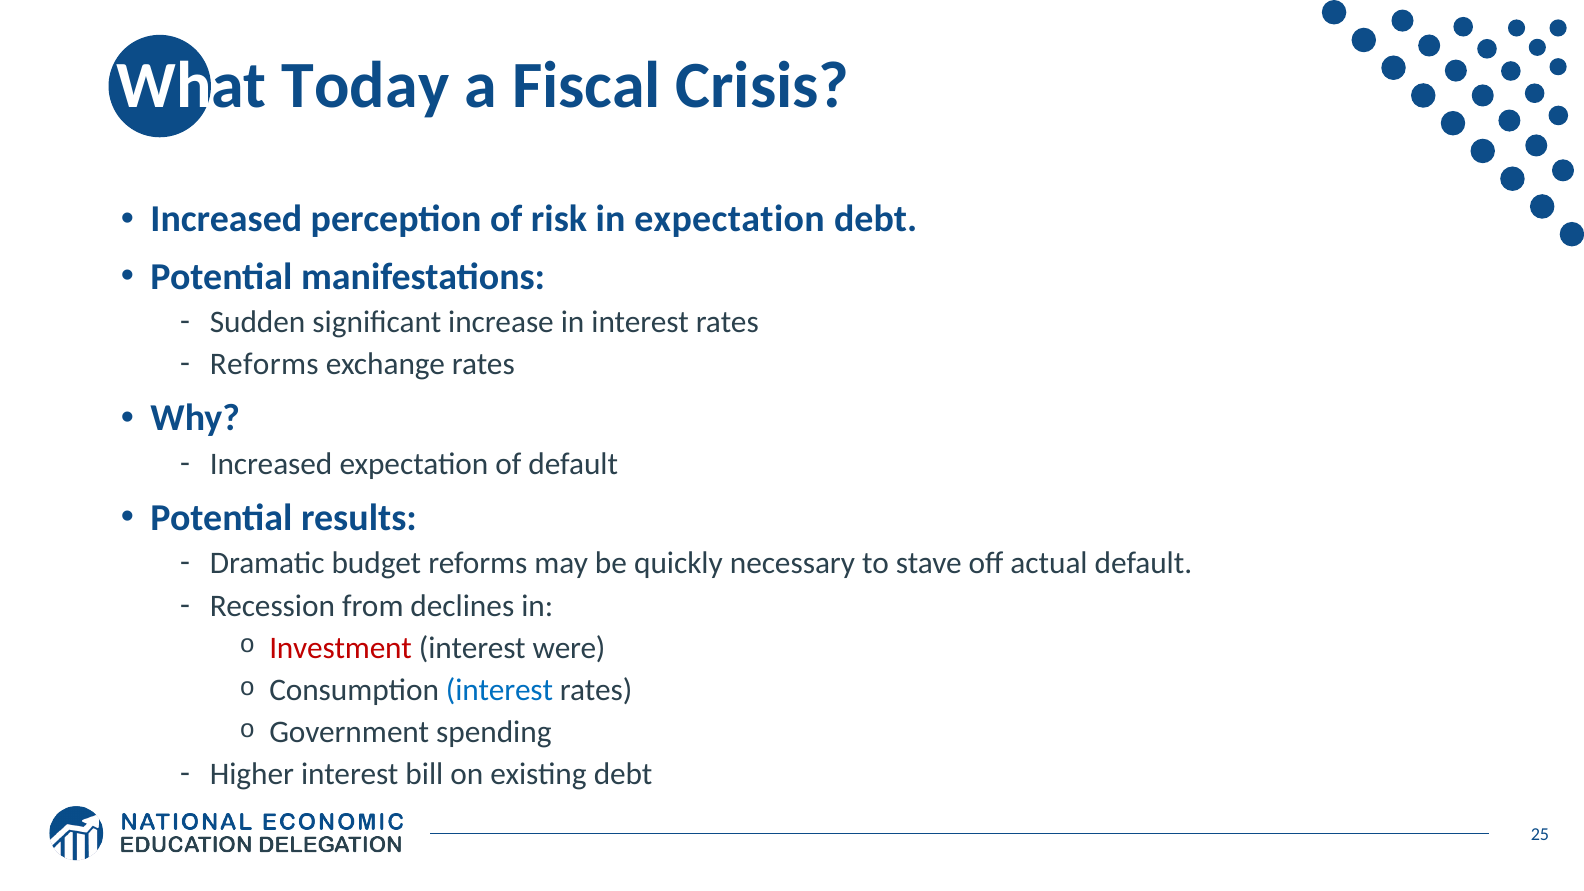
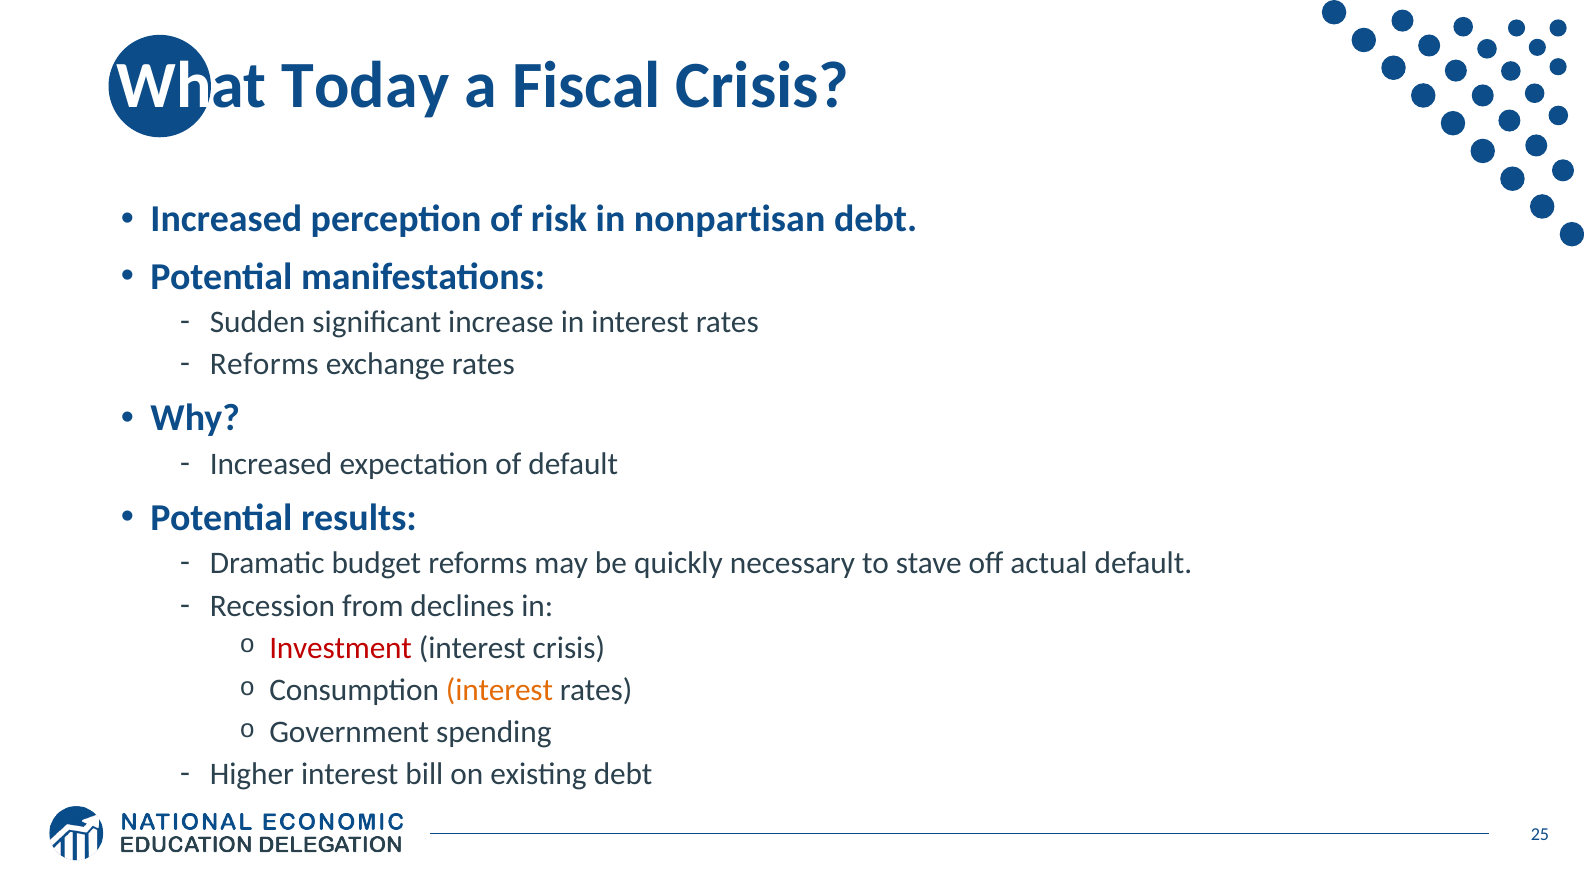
in expectation: expectation -> nonpartisan
interest were: were -> crisis
interest at (500, 690) colour: blue -> orange
